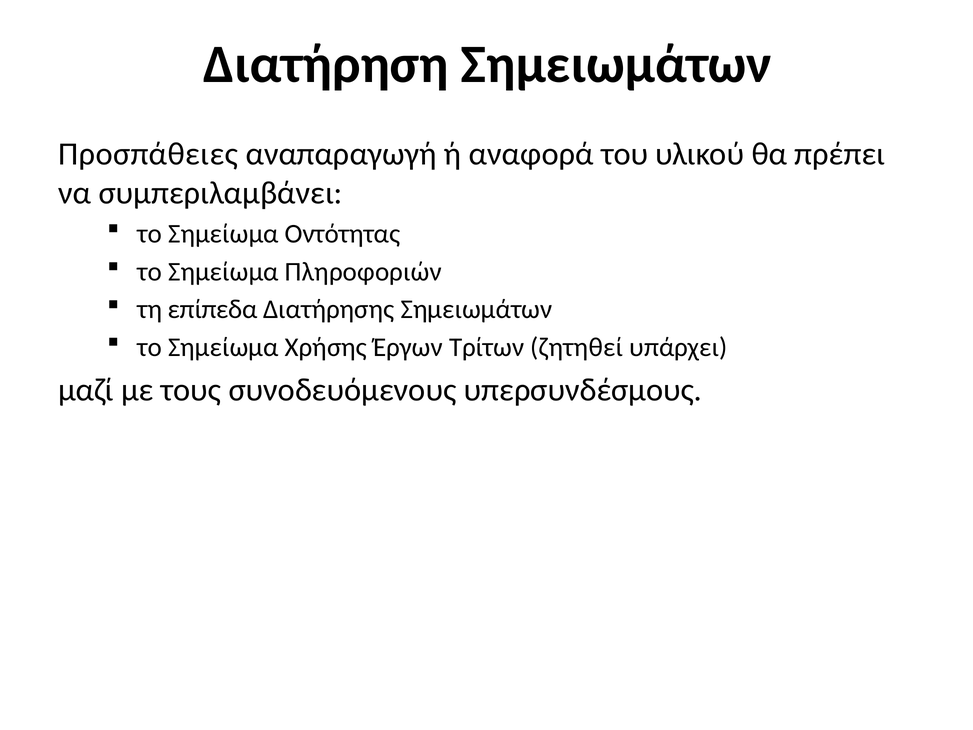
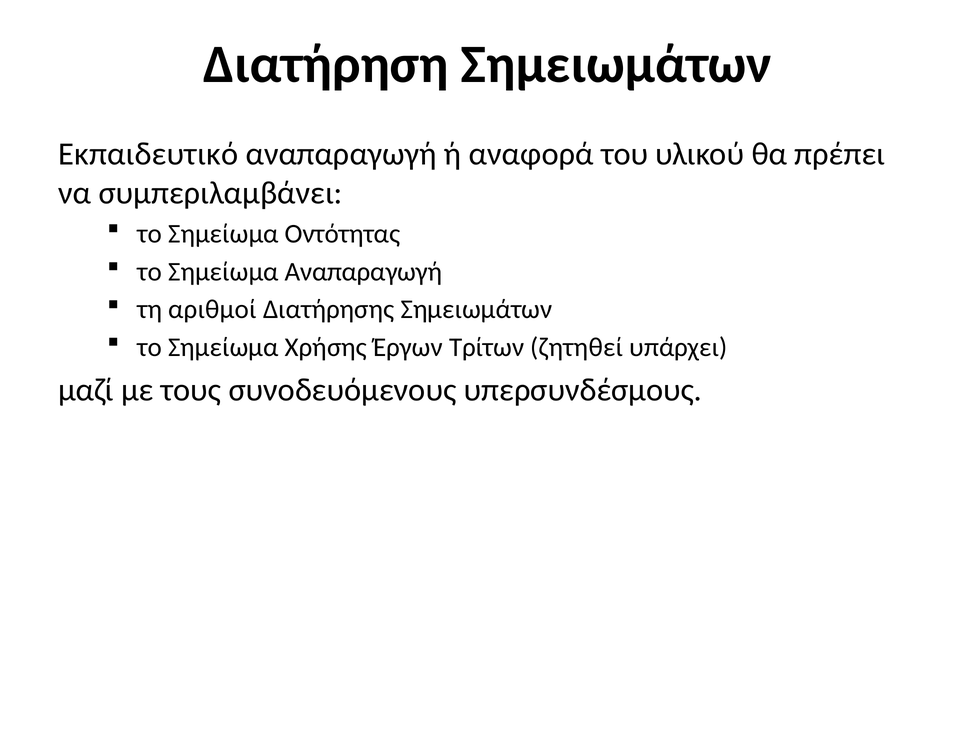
Προσπάθειες: Προσπάθειες -> Εκπαιδευτικό
Σημείωμα Πληροφοριών: Πληροφοριών -> Αναπαραγωγή
επίπεδα: επίπεδα -> αριθμοί
